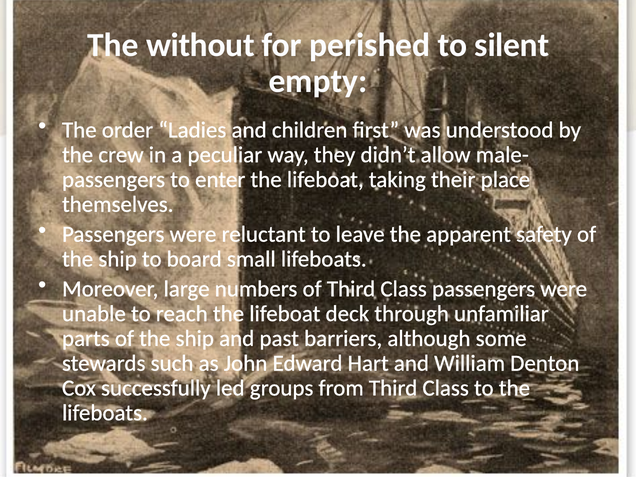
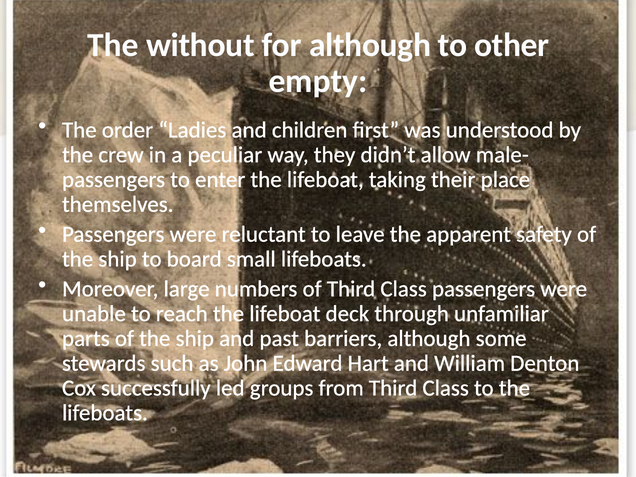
for perished: perished -> although
silent: silent -> other
